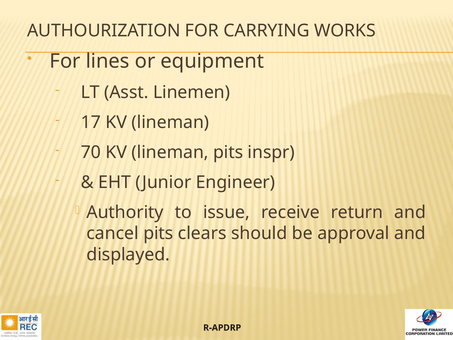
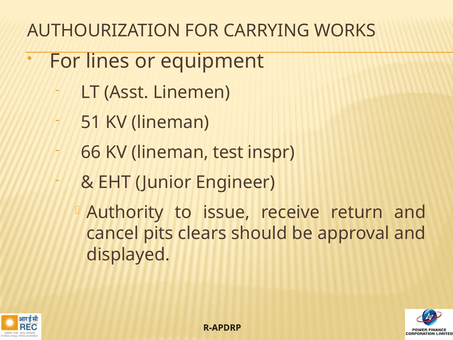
17: 17 -> 51
70: 70 -> 66
lineman pits: pits -> test
